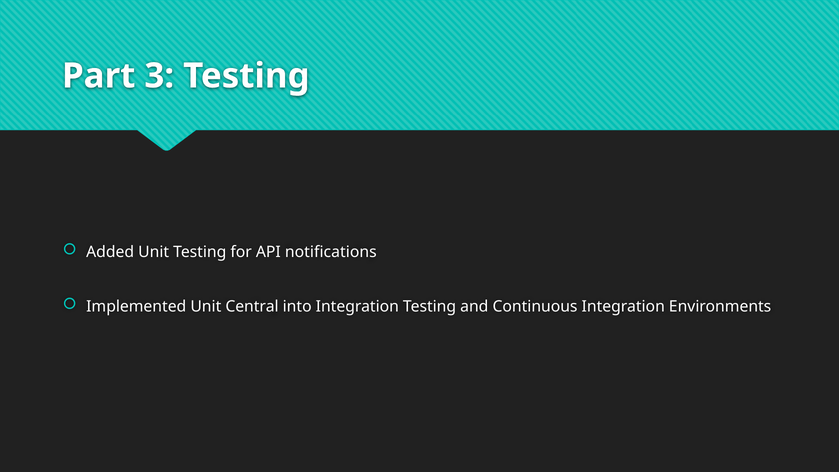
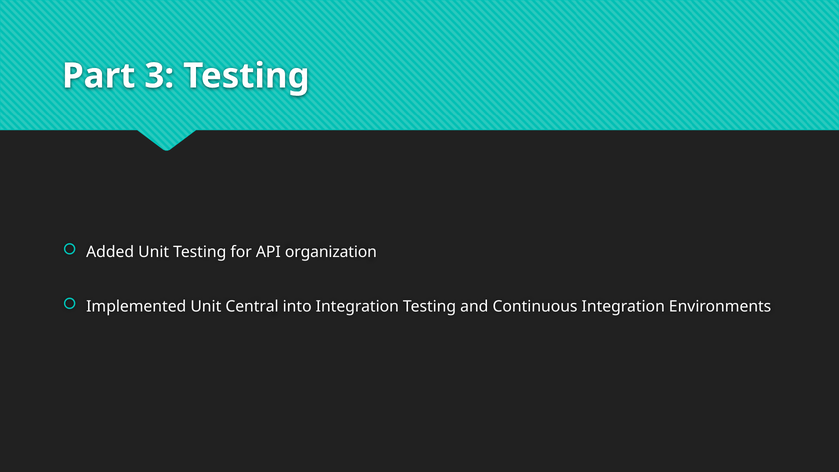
notifications: notifications -> organization
